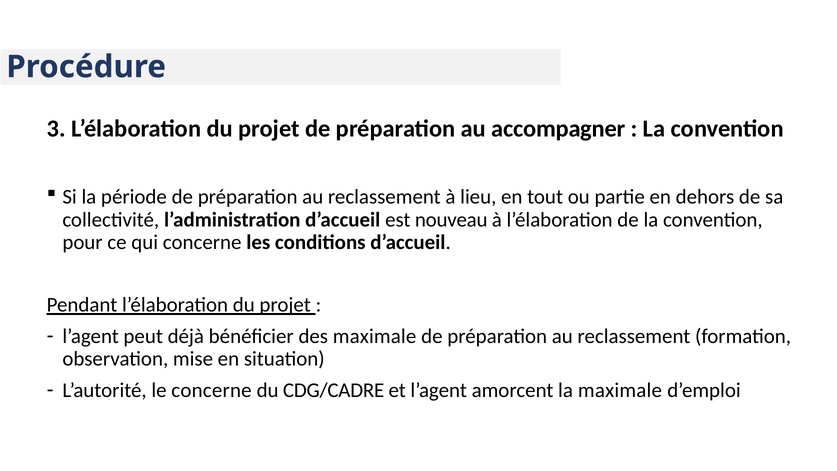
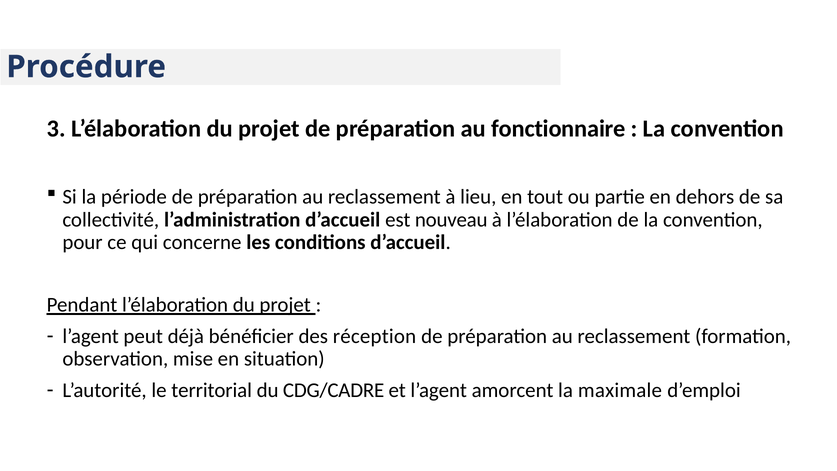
accompagner: accompagner -> fonctionnaire
des maximale: maximale -> réception
le concerne: concerne -> territorial
